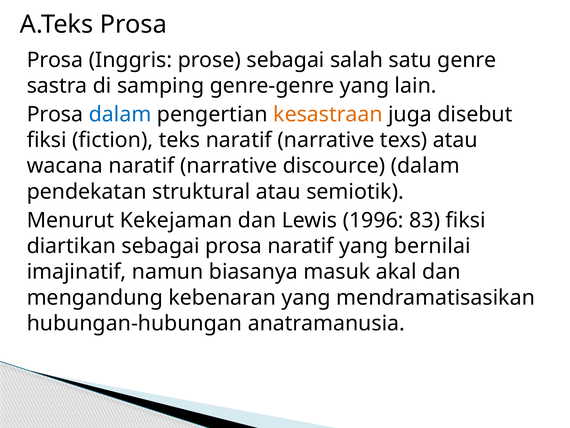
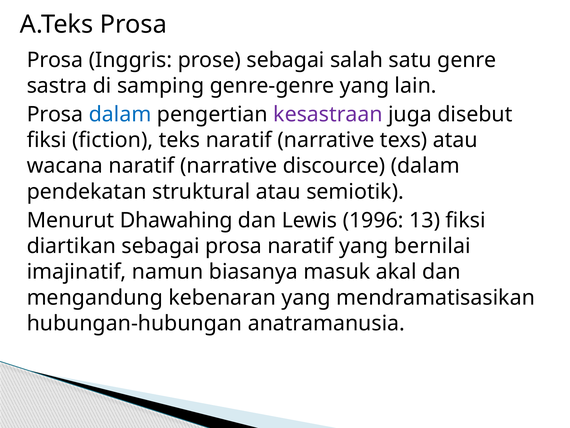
kesastraan colour: orange -> purple
Kekejaman: Kekejaman -> Dhawahing
83: 83 -> 13
